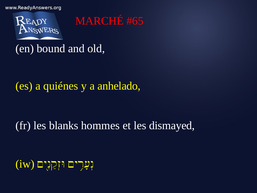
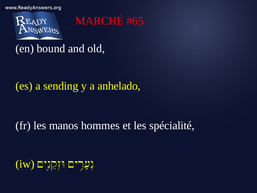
quiénes: quiénes -> sending
blanks: blanks -> manos
dismayed: dismayed -> spécialité
